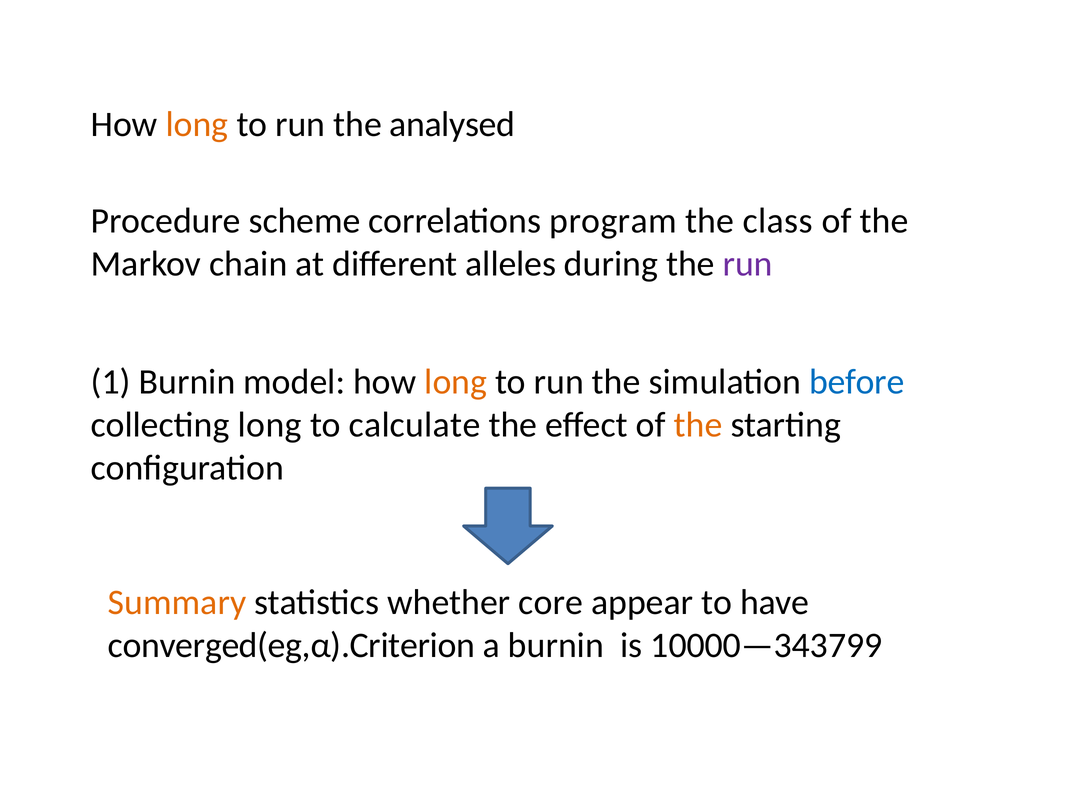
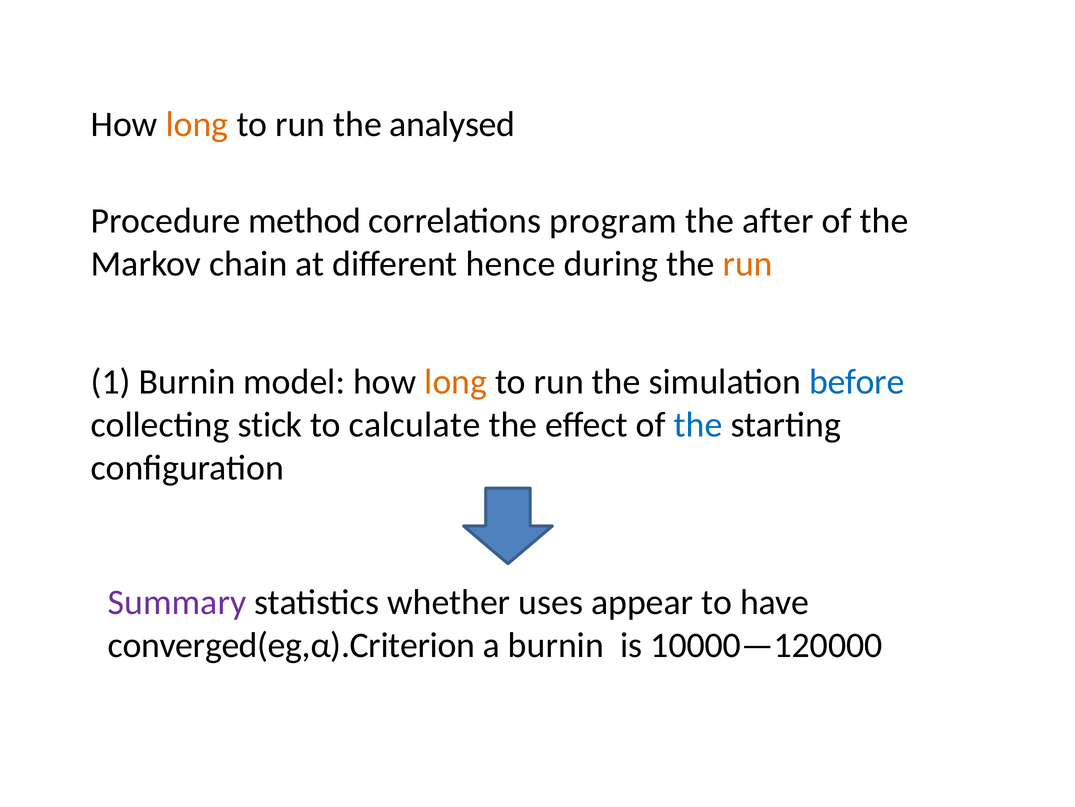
scheme: scheme -> method
class: class -> after
alleles: alleles -> hence
run at (748, 264) colour: purple -> orange
collecting long: long -> stick
the at (698, 425) colour: orange -> blue
Summary colour: orange -> purple
core: core -> uses
10000—343799: 10000—343799 -> 10000—120000
